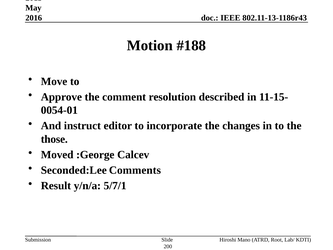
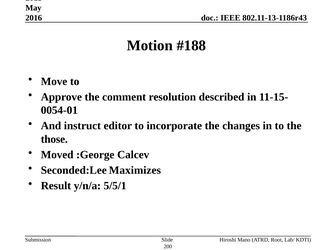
Comments: Comments -> Maximizes
5/7/1: 5/7/1 -> 5/5/1
